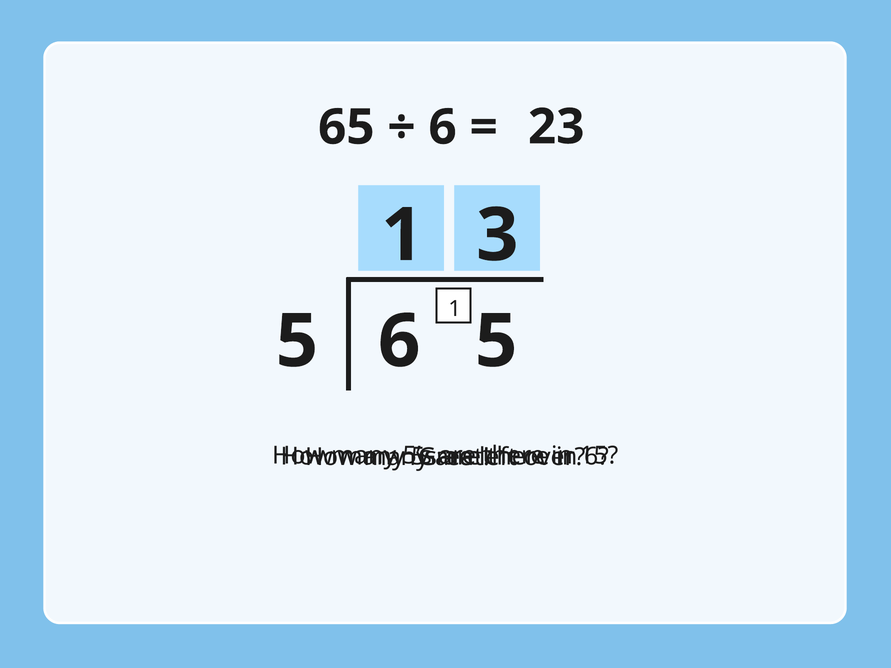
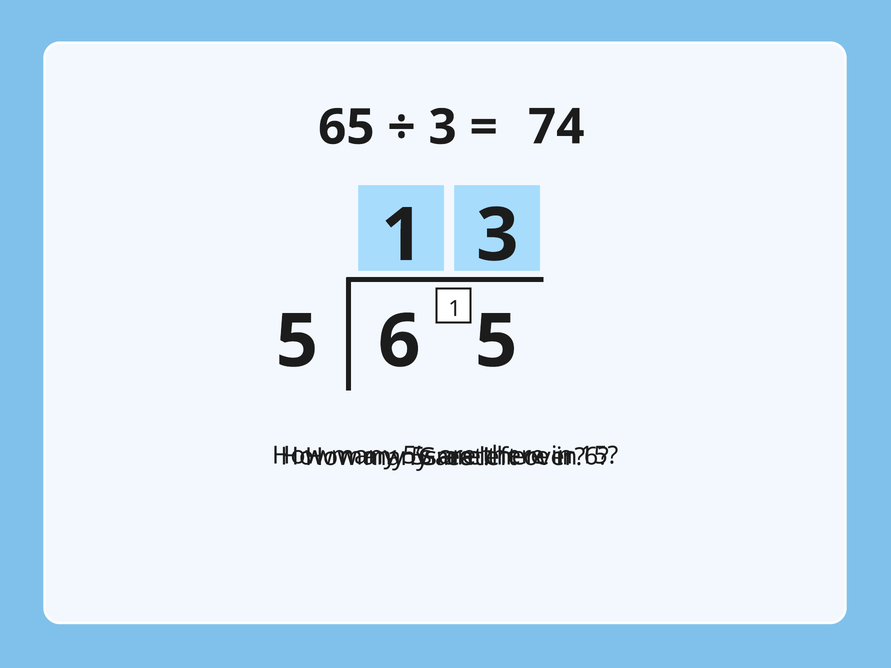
6 at (443, 127): 6 -> 3
23: 23 -> 74
